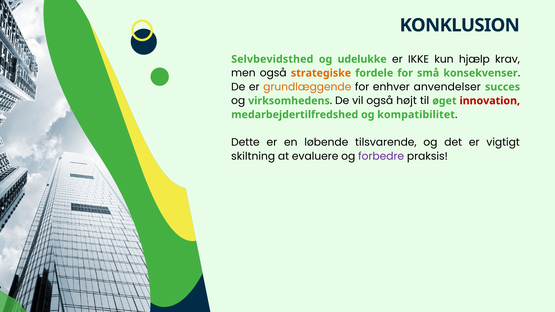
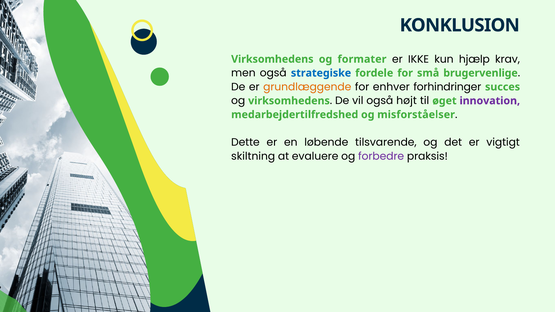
Selvbevidsthed at (272, 59): Selvbevidsthed -> Virksomhedens
udelukke: udelukke -> formater
strategiske colour: orange -> blue
konsekvenser: konsekvenser -> brugervenlige
anvendelser: anvendelser -> forhindringer
innovation colour: red -> purple
kompatibilitet: kompatibilitet -> misforståelser
